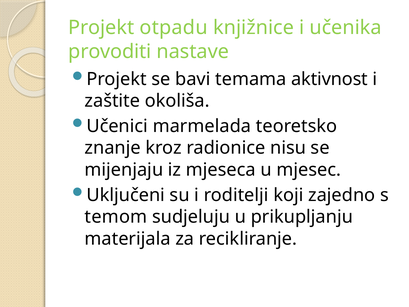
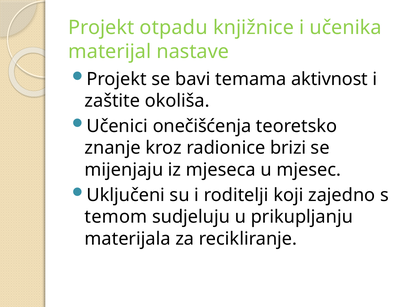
provoditi: provoditi -> materijal
marmelada: marmelada -> onečišćenja
nisu: nisu -> brizi
